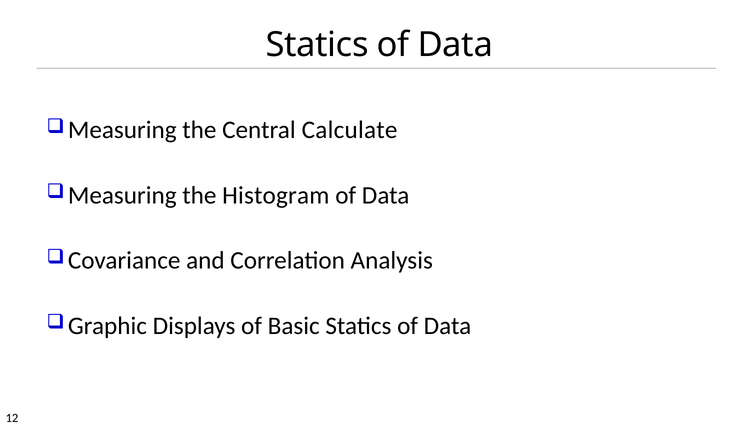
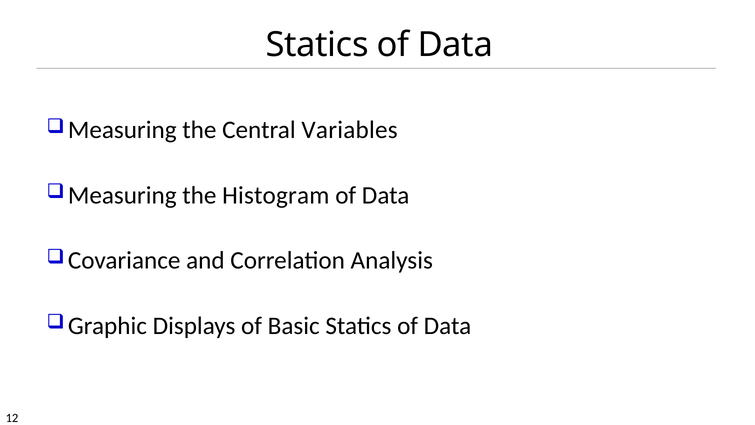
Calculate: Calculate -> Variables
